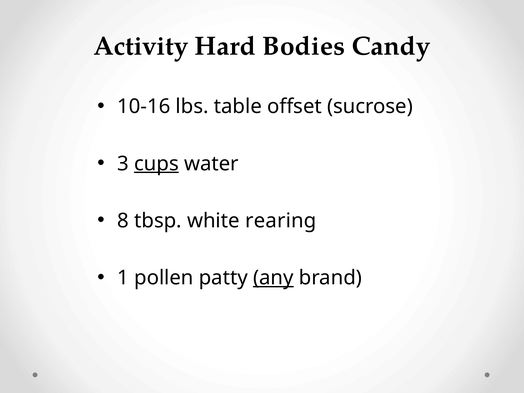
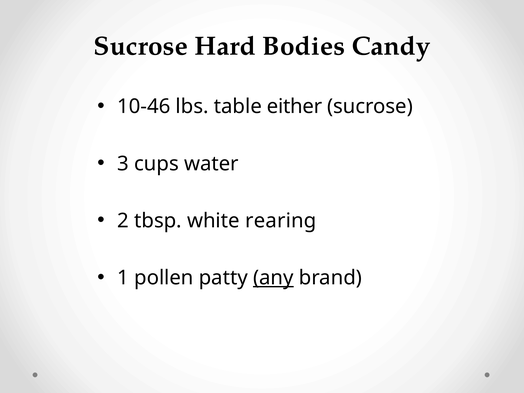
Activity at (141, 46): Activity -> Sucrose
10-16: 10-16 -> 10-46
offset: offset -> either
cups underline: present -> none
8: 8 -> 2
